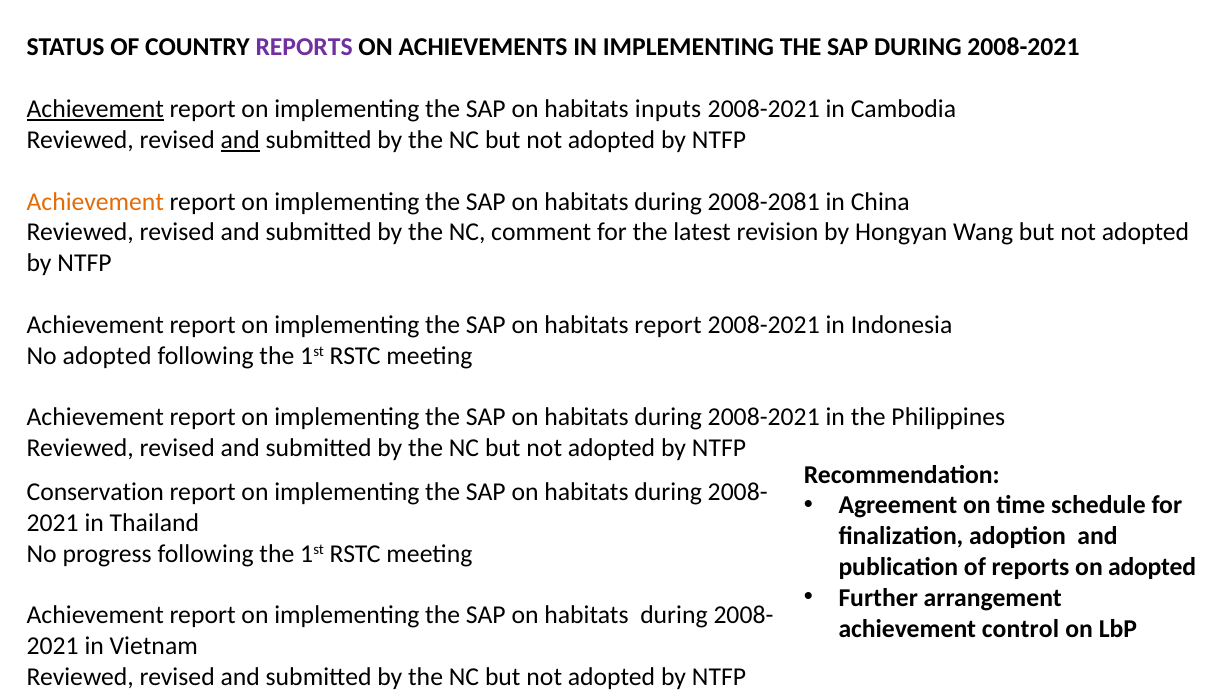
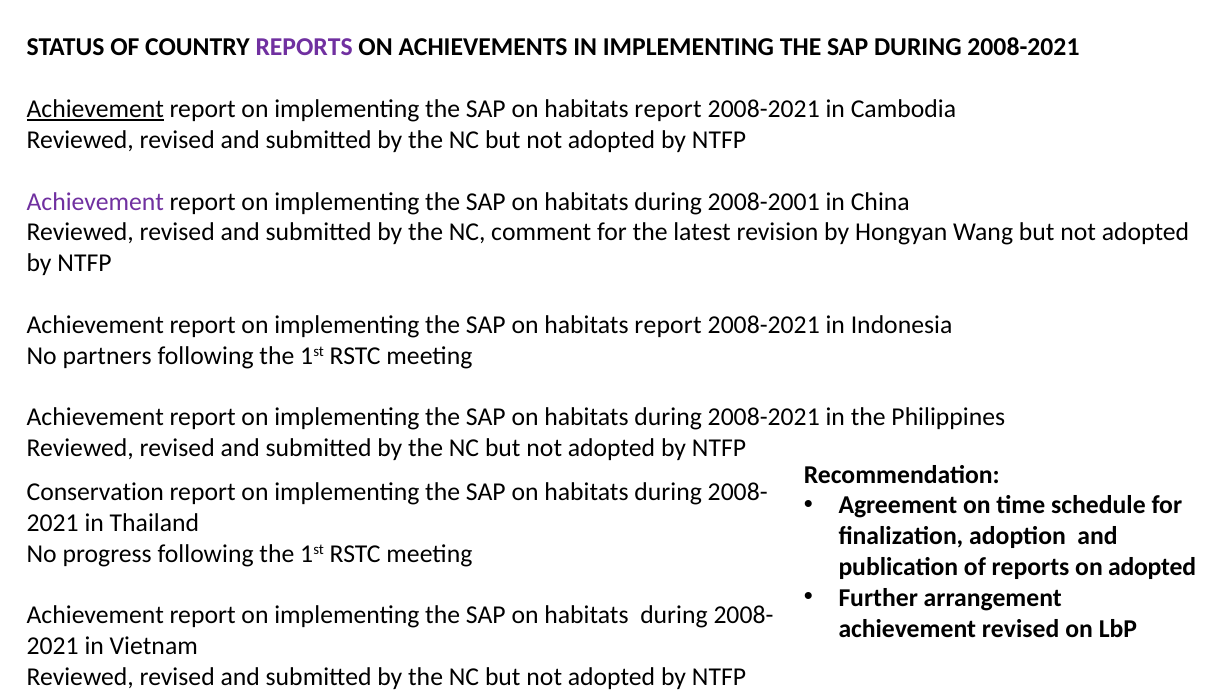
inputs at (668, 109): inputs -> report
and at (240, 140) underline: present -> none
Achievement at (95, 202) colour: orange -> purple
2008-2081: 2008-2081 -> 2008-2001
No adopted: adopted -> partners
achievement control: control -> revised
